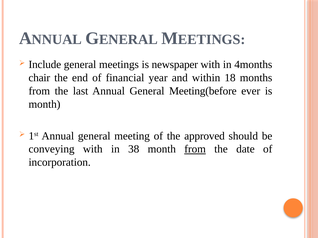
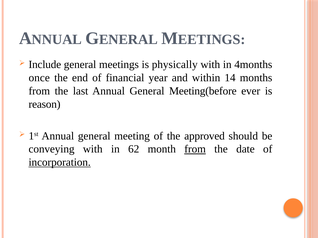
newspaper: newspaper -> physically
chair: chair -> once
18: 18 -> 14
month at (44, 104): month -> reason
38: 38 -> 62
incorporation underline: none -> present
